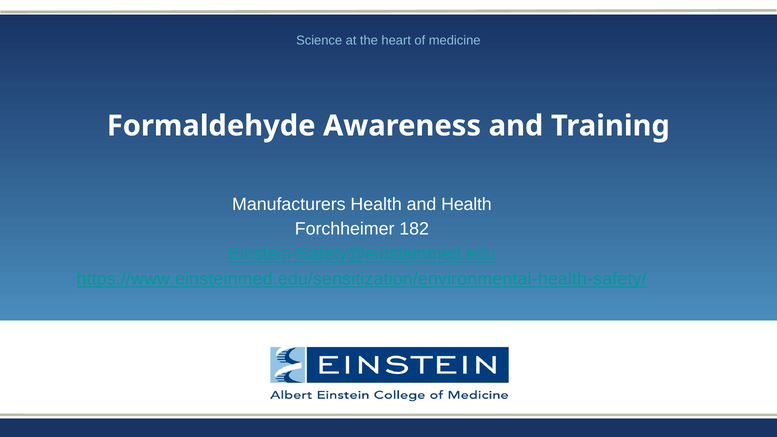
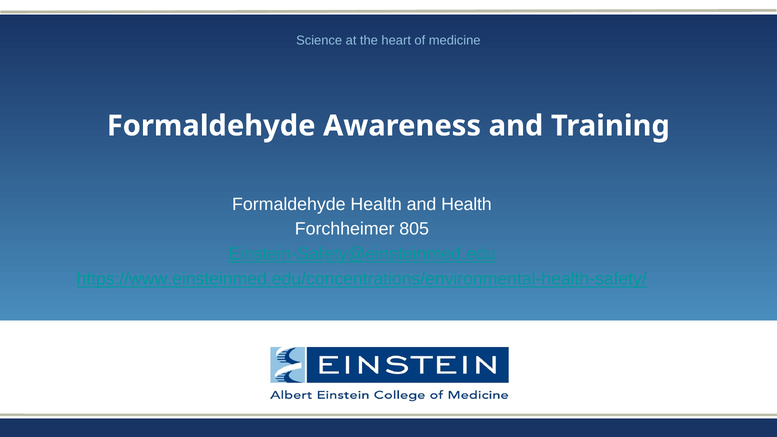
Manufacturers at (289, 204): Manufacturers -> Formaldehyde
182: 182 -> 805
https://www.einsteinmed.edu/sensitization/environmental-health-safety/: https://www.einsteinmed.edu/sensitization/environmental-health-safety/ -> https://www.einsteinmed.edu/concentrations/environmental-health-safety/
